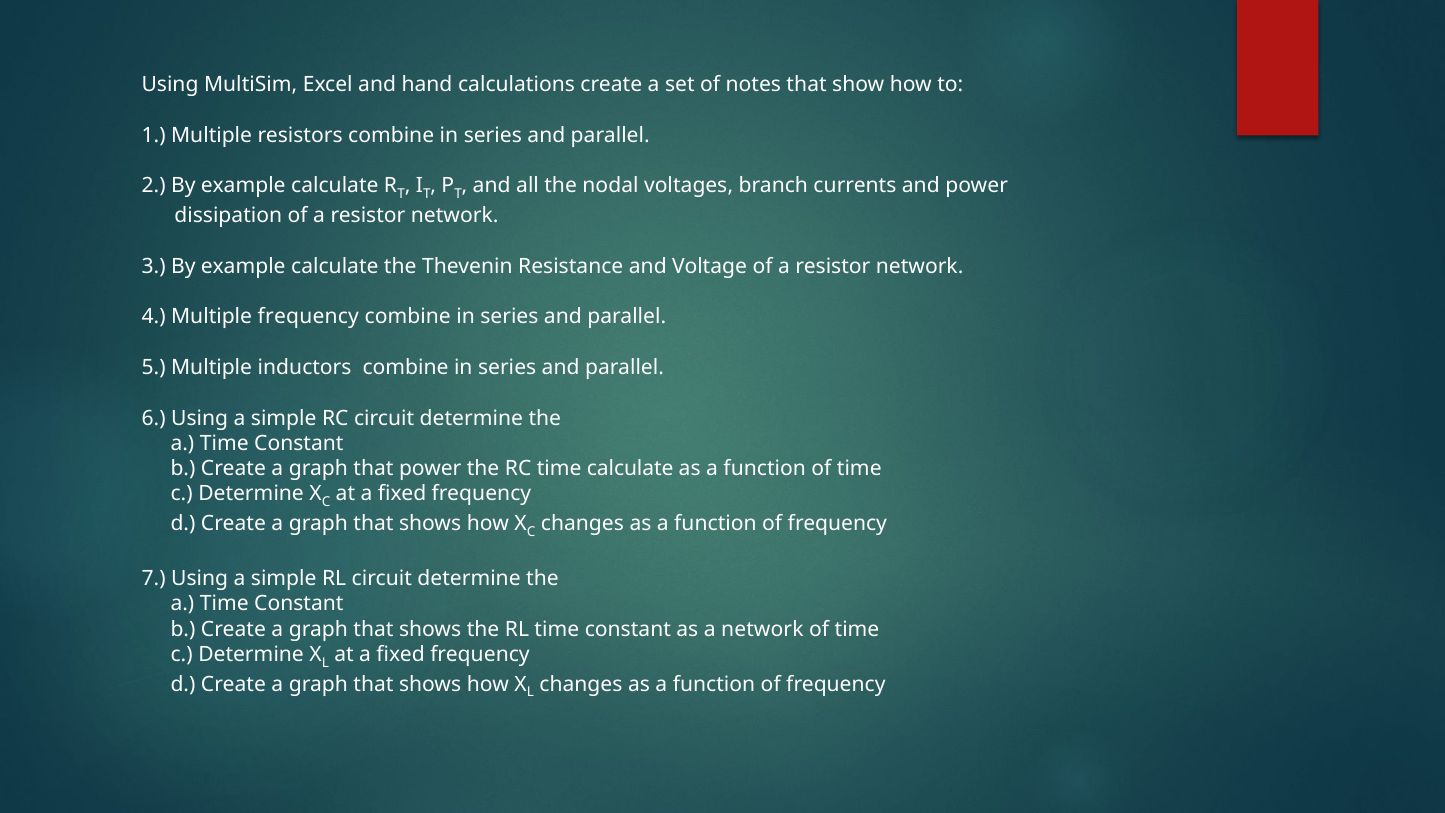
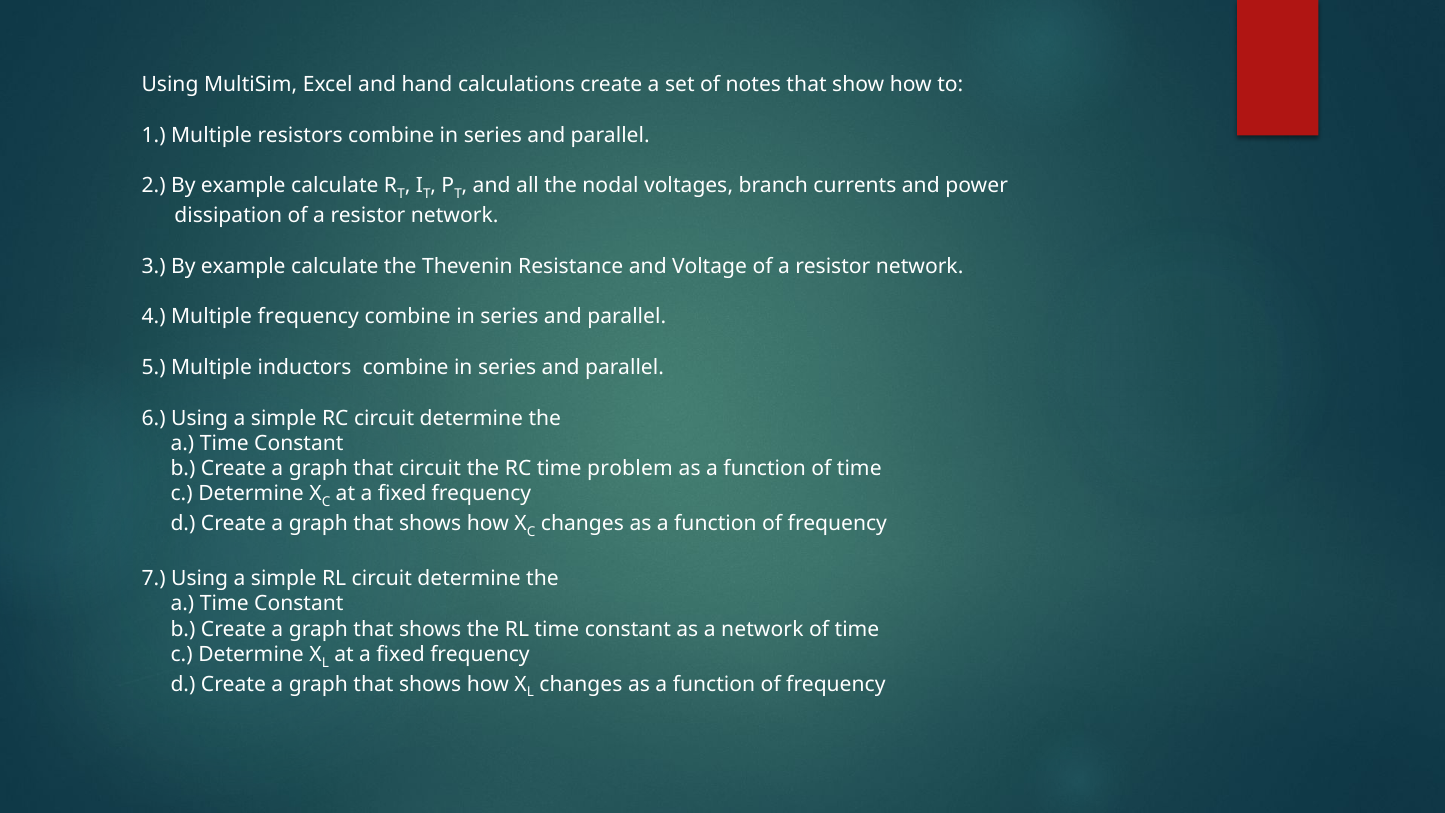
that power: power -> circuit
time calculate: calculate -> problem
